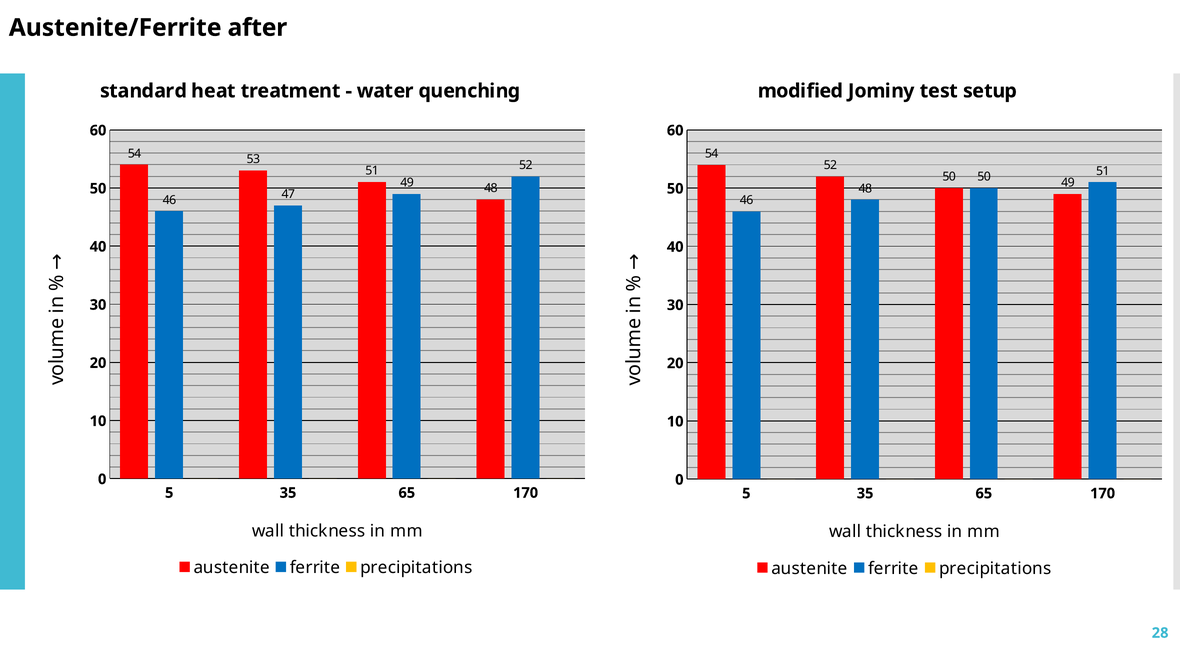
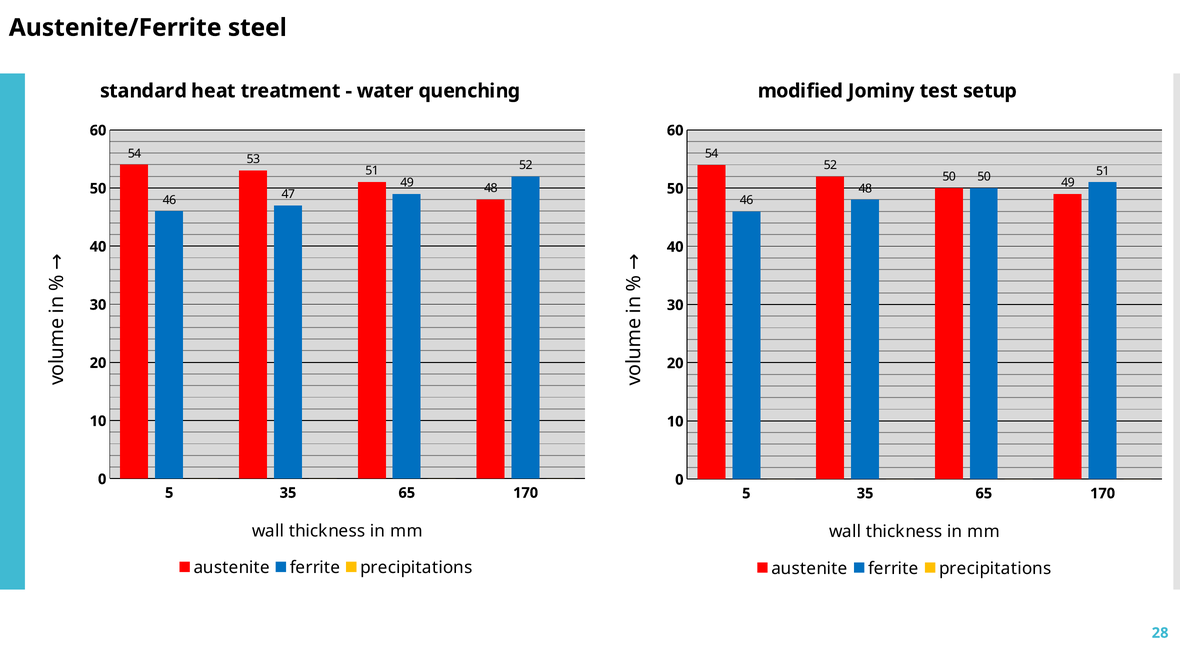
after: after -> steel
